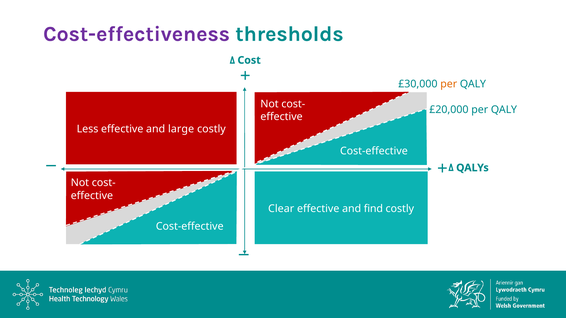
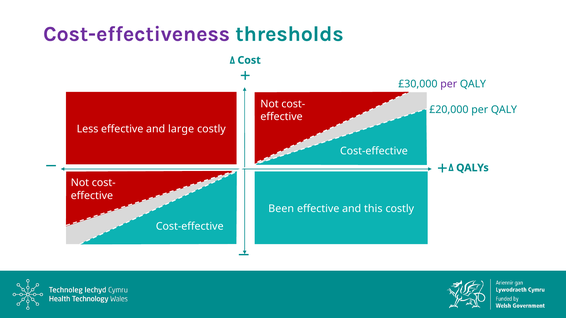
per at (449, 84) colour: orange -> purple
Clear: Clear -> Been
find: find -> this
